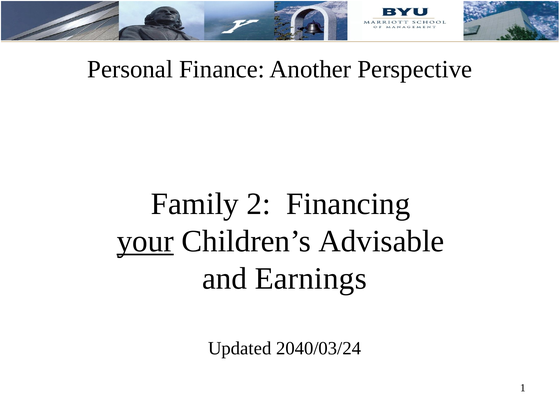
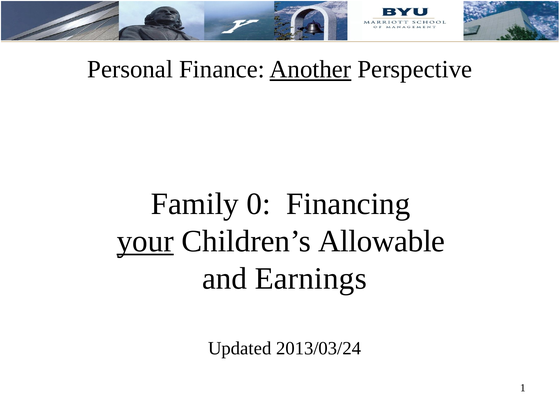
Another underline: none -> present
2: 2 -> 0
Advisable: Advisable -> Allowable
2040/03/24: 2040/03/24 -> 2013/03/24
